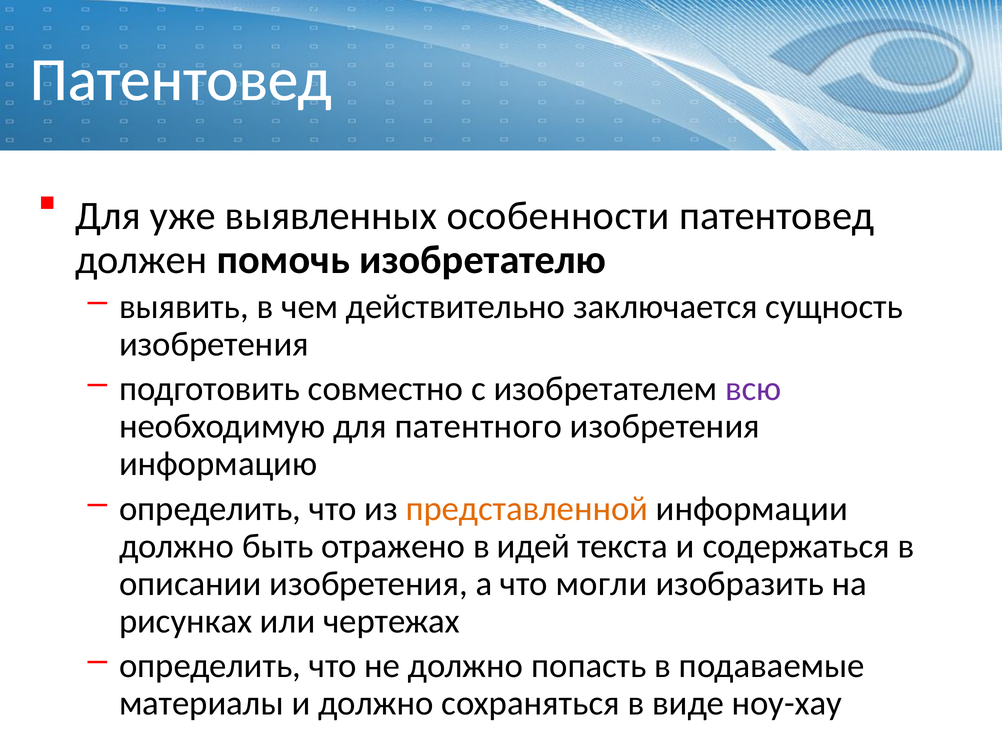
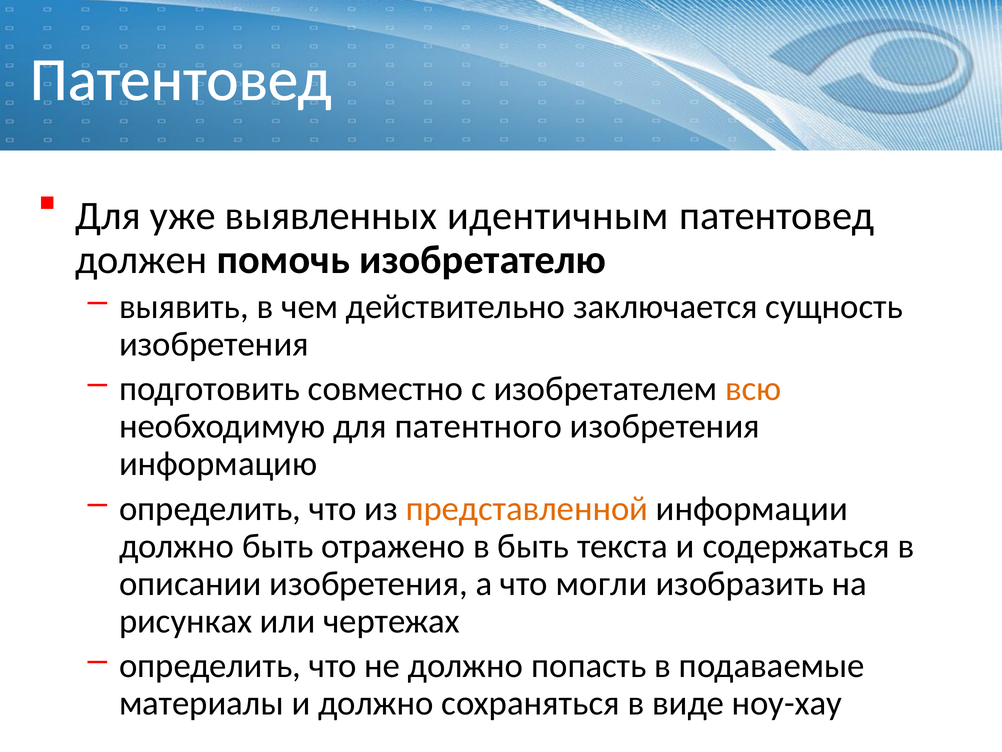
особенности: особенности -> идентичным
всю colour: purple -> orange
в идей: идей -> быть
